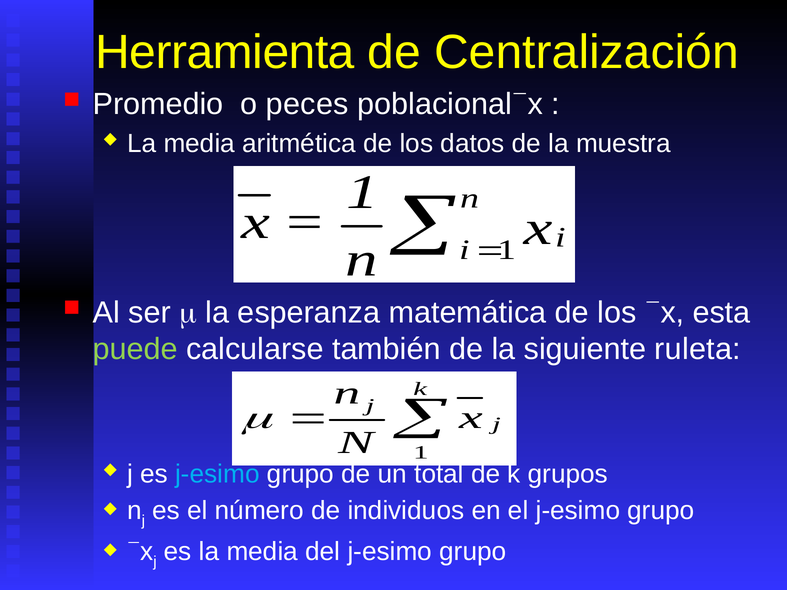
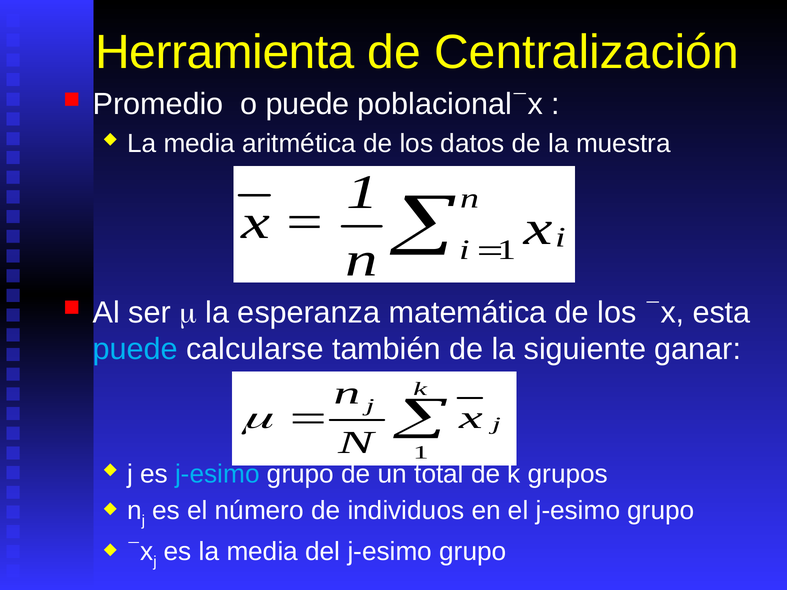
o peces: peces -> puede
puede at (135, 349) colour: light green -> light blue
ruleta: ruleta -> ganar
